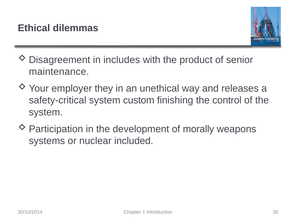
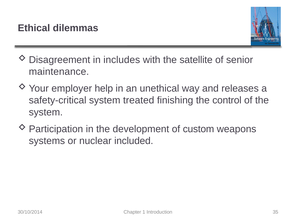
product: product -> satellite
they: they -> help
custom: custom -> treated
morally: morally -> custom
